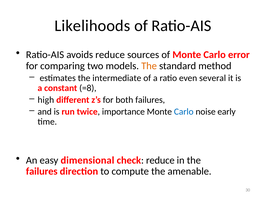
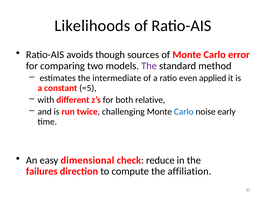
avoids reduce: reduce -> though
The at (149, 66) colour: orange -> purple
several: several -> applied
=8: =8 -> =5
high: high -> with
both failures: failures -> relative
importance: importance -> challenging
amenable: amenable -> affiliation
